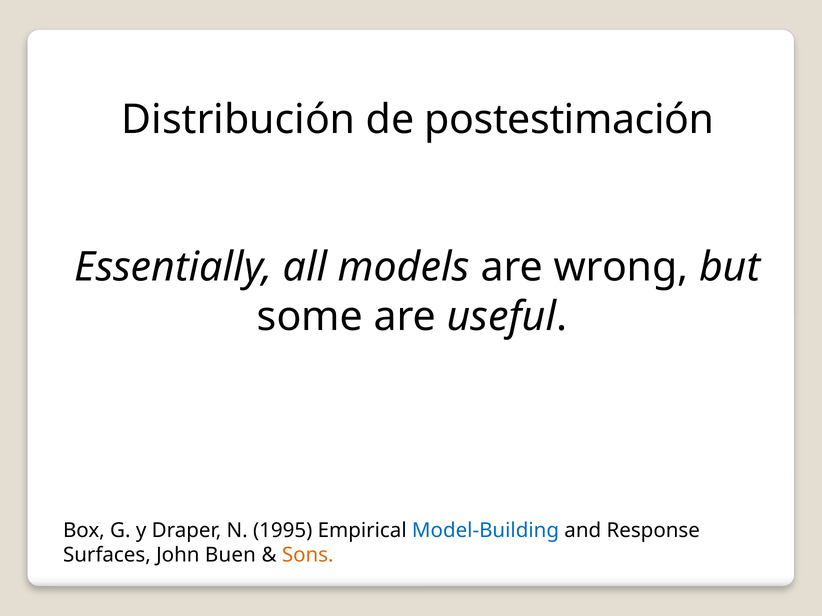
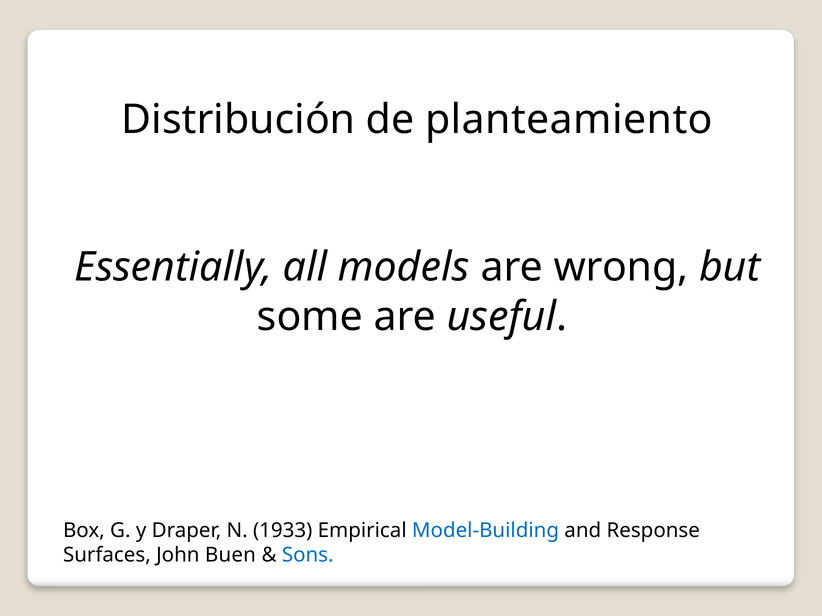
postestimación: postestimación -> planteamiento
1995: 1995 -> 1933
Sons colour: orange -> blue
